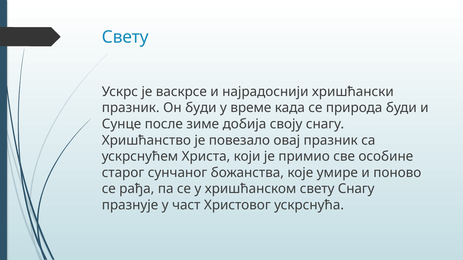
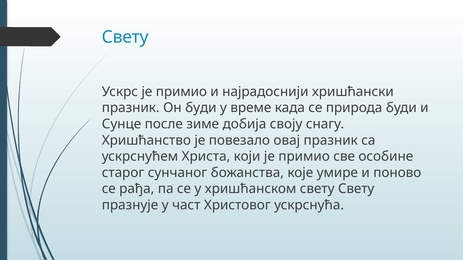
Ускрс је васкрсе: васкрсе -> примио
свету Снагу: Снагу -> Свету
